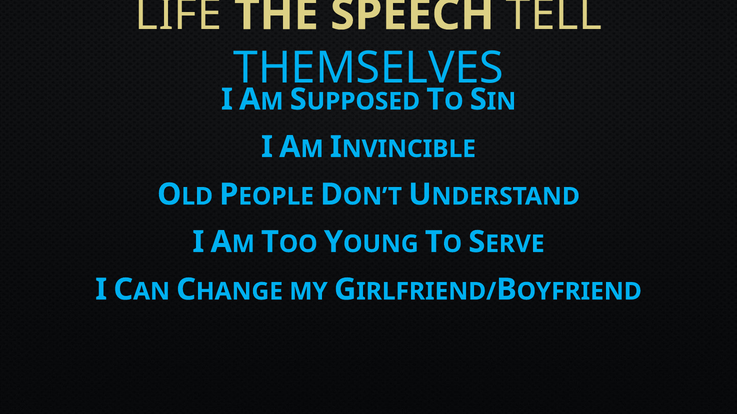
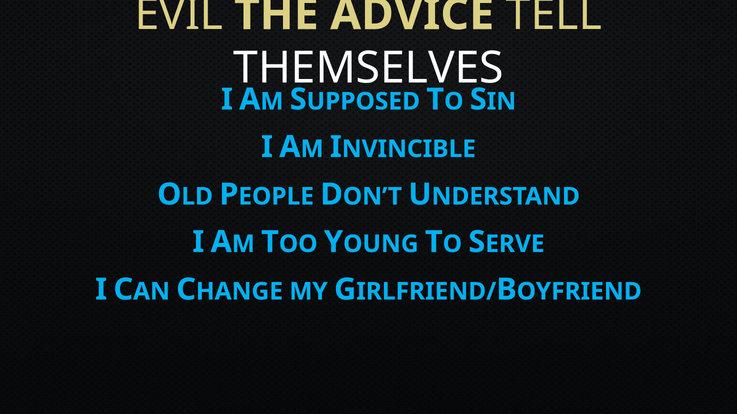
LIFE: LIFE -> EVIL
SPEECH: SPEECH -> ADVICE
THEMSELVES colour: light blue -> white
